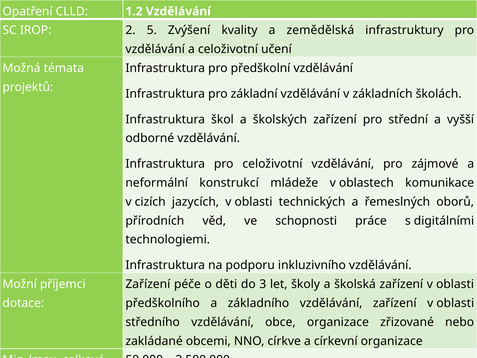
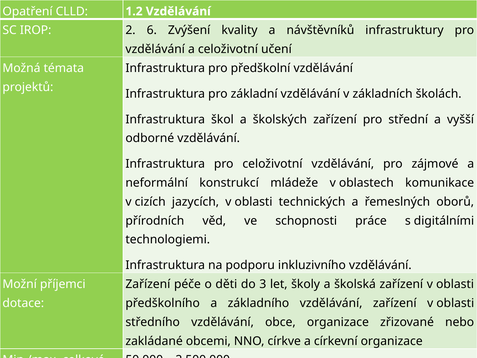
5: 5 -> 6
zemědělská: zemědělská -> návštěvníků
